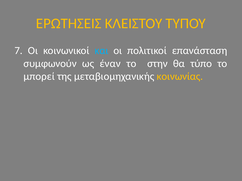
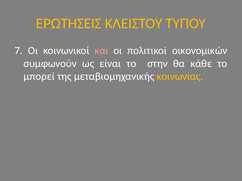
και colour: light blue -> pink
επανάσταση: επανάσταση -> οικονομικών
έναν: έναν -> είναι
τύπο: τύπο -> κάθε
